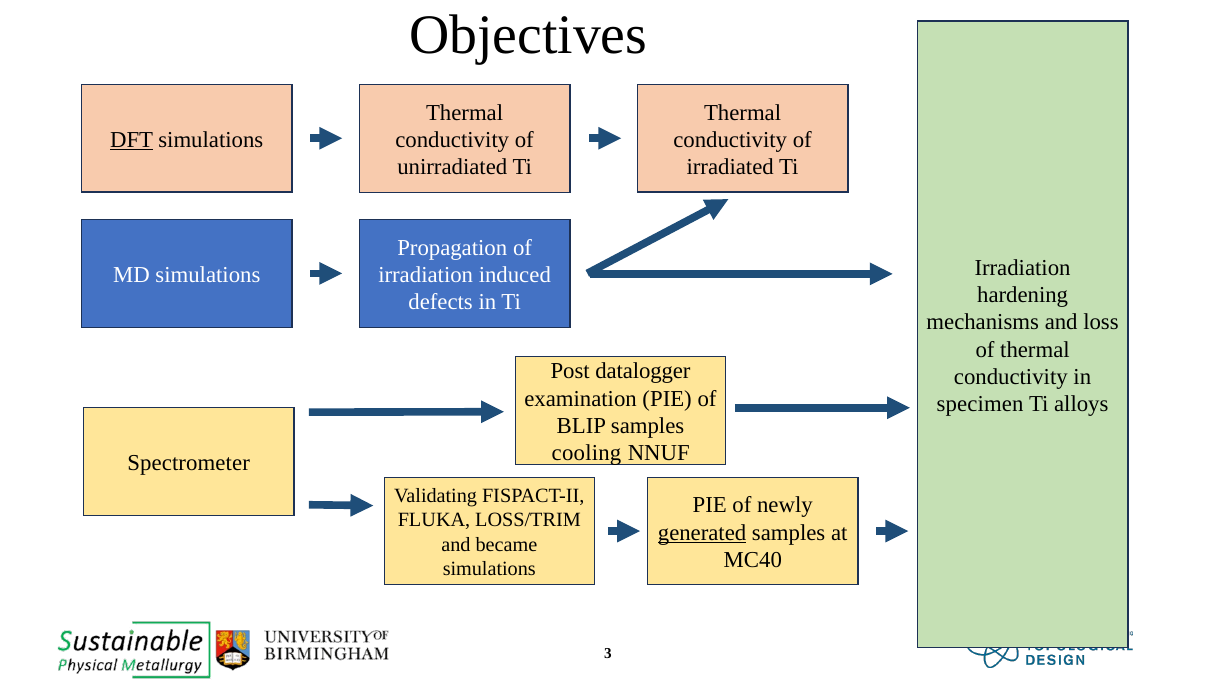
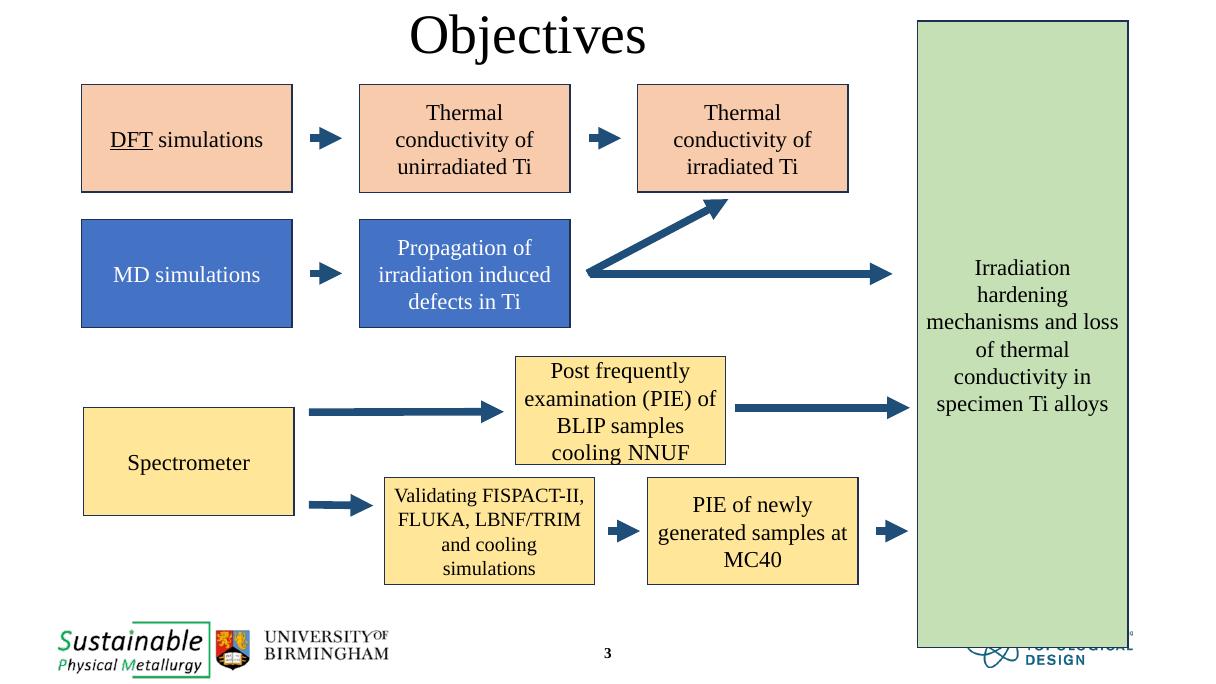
datalogger: datalogger -> frequently
LOSS/TRIM: LOSS/TRIM -> LBNF/TRIM
generated underline: present -> none
and became: became -> cooling
